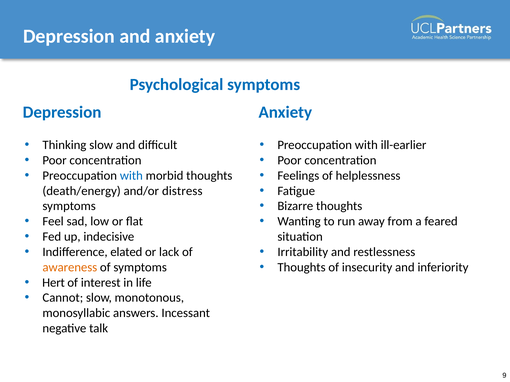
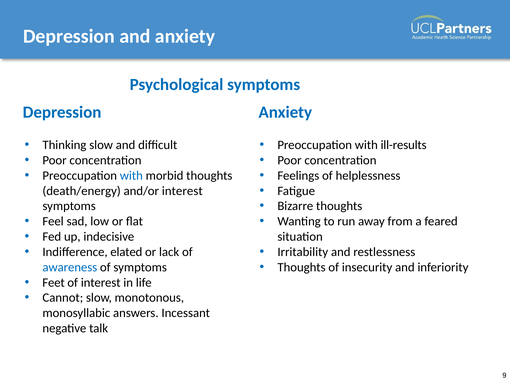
ill-earlier: ill-earlier -> ill-results
and/or distress: distress -> interest
awareness colour: orange -> blue
Hert: Hert -> Feet
